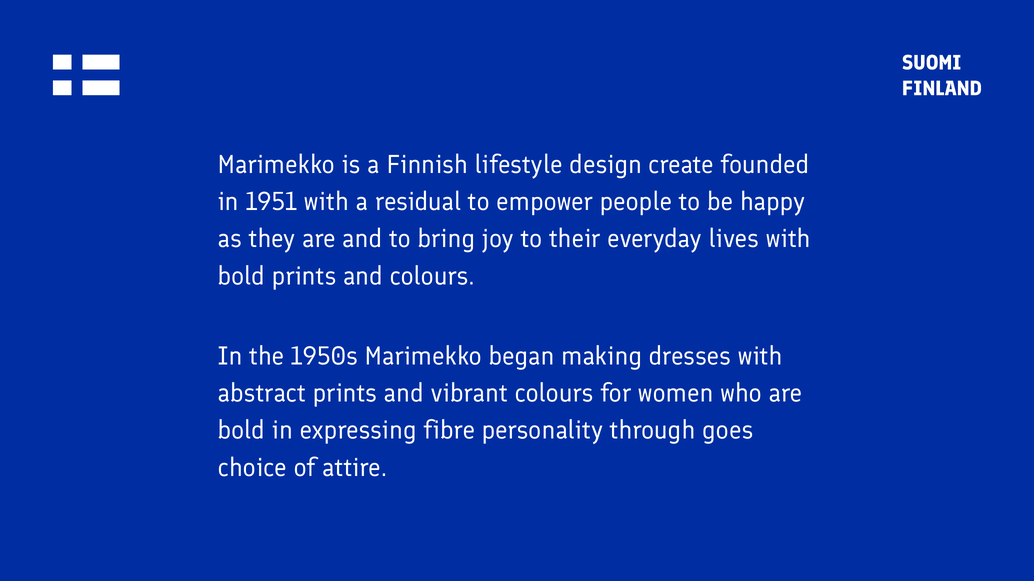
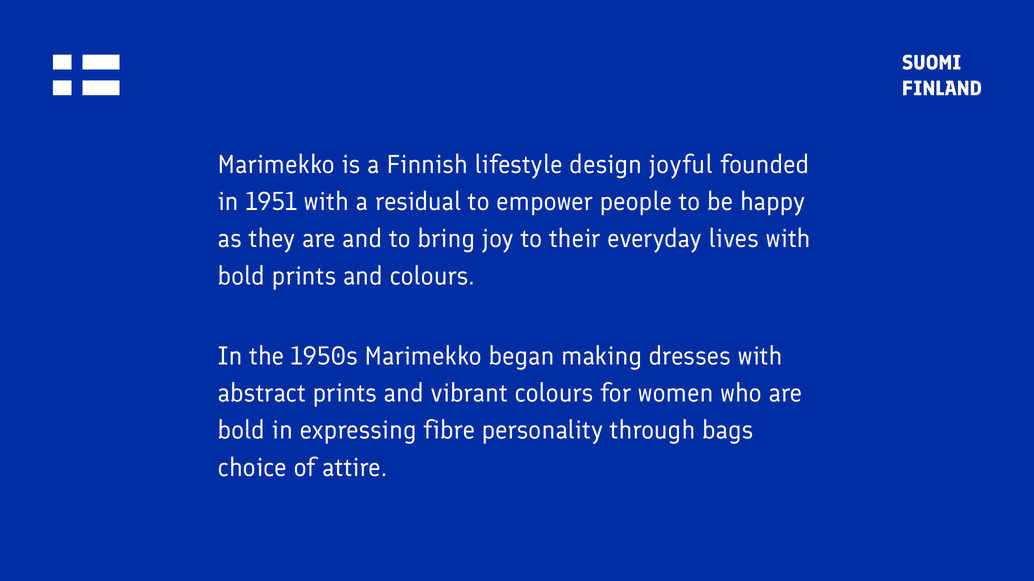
create: create -> joyful
goes: goes -> bags
